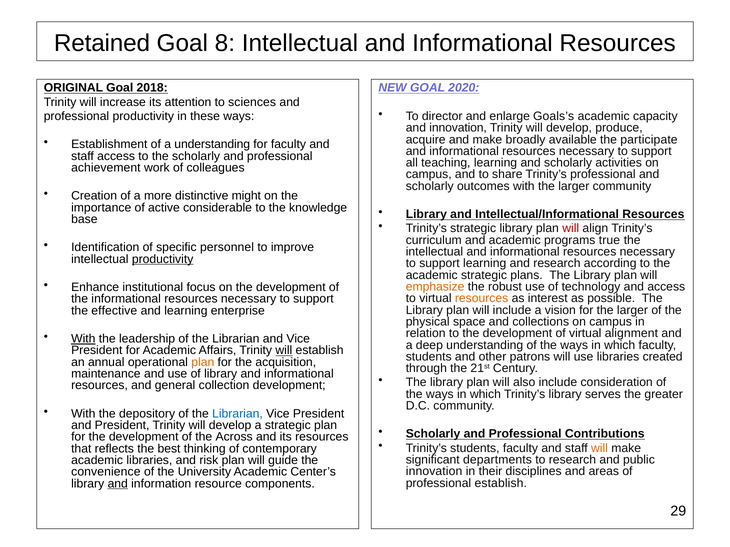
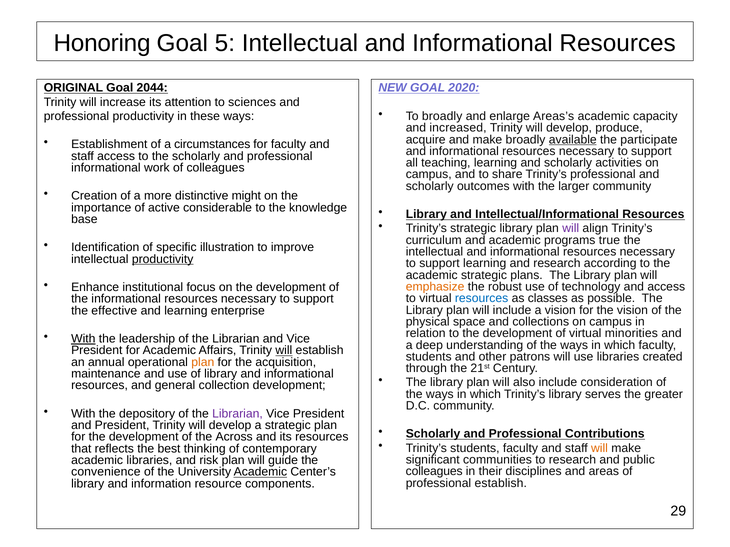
Retained: Retained -> Honoring
8: 8 -> 5
2018: 2018 -> 2044
To director: director -> broadly
Goals’s: Goals’s -> Areas’s
and innovation: innovation -> increased
available underline: none -> present
a understanding: understanding -> circumstances
achievement at (106, 168): achievement -> informational
will at (571, 229) colour: red -> purple
personnel: personnel -> illustration
resources at (482, 299) colour: orange -> blue
interest: interest -> classes
for the larger: larger -> vision
alignment: alignment -> minorities
Librarian at (237, 414) colour: blue -> purple
departments: departments -> communities
innovation at (434, 472): innovation -> colleagues
Academic at (260, 472) underline: none -> present
and at (118, 484) underline: present -> none
